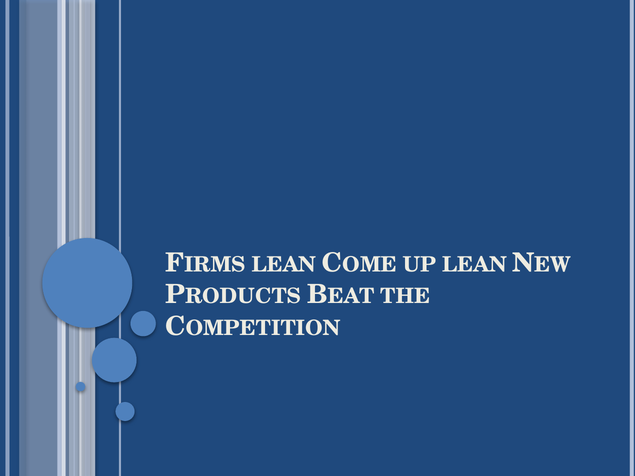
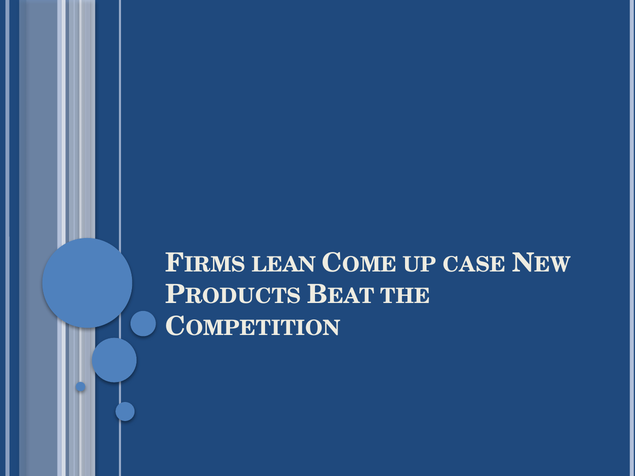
UP LEAN: LEAN -> CASE
